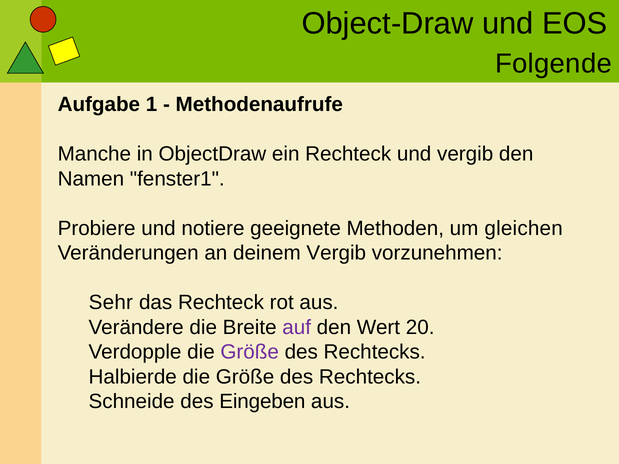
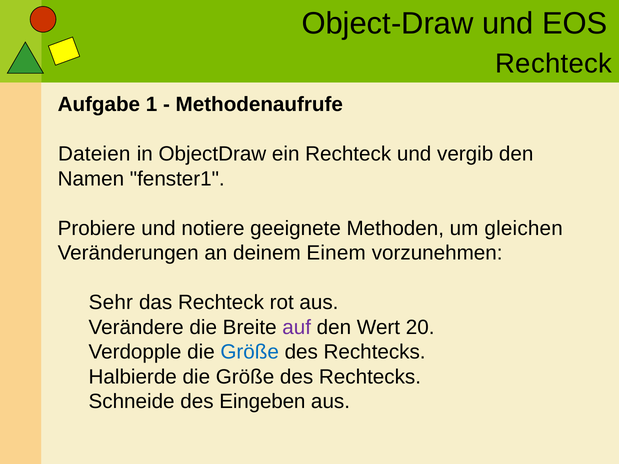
Folgende at (554, 64): Folgende -> Rechteck
Manche: Manche -> Dateien
deinem Vergib: Vergib -> Einem
Größe at (250, 352) colour: purple -> blue
